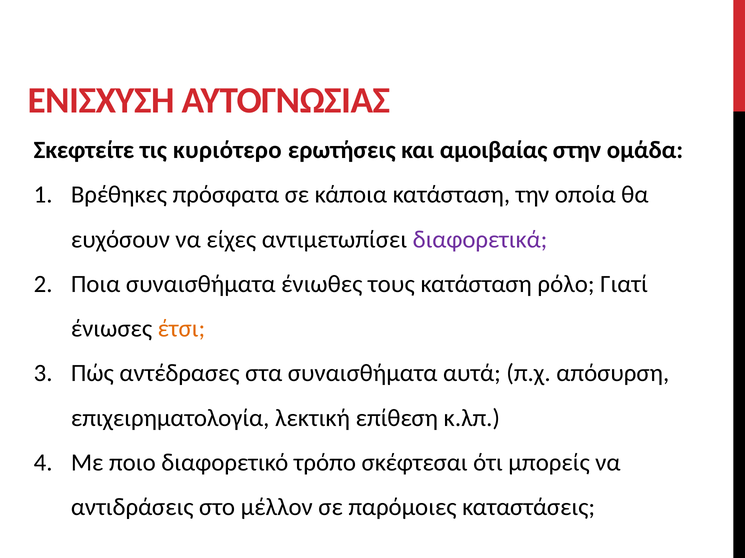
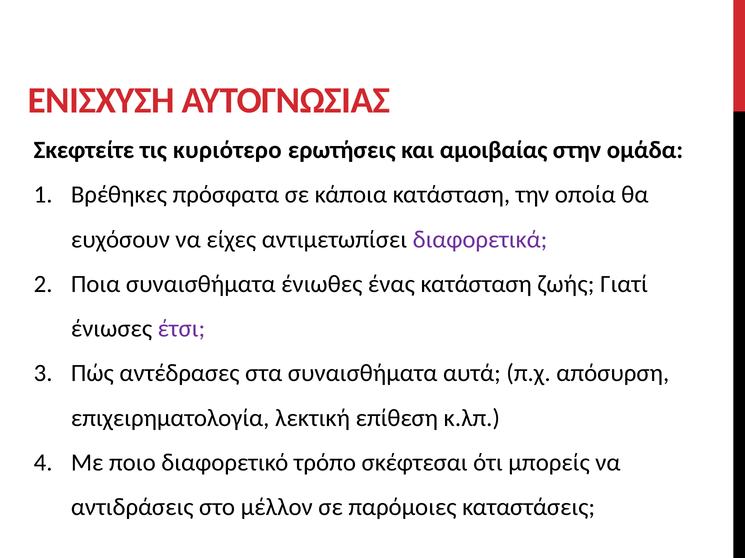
τους: τους -> ένας
ρόλο: ρόλο -> ζωής
έτσι colour: orange -> purple
